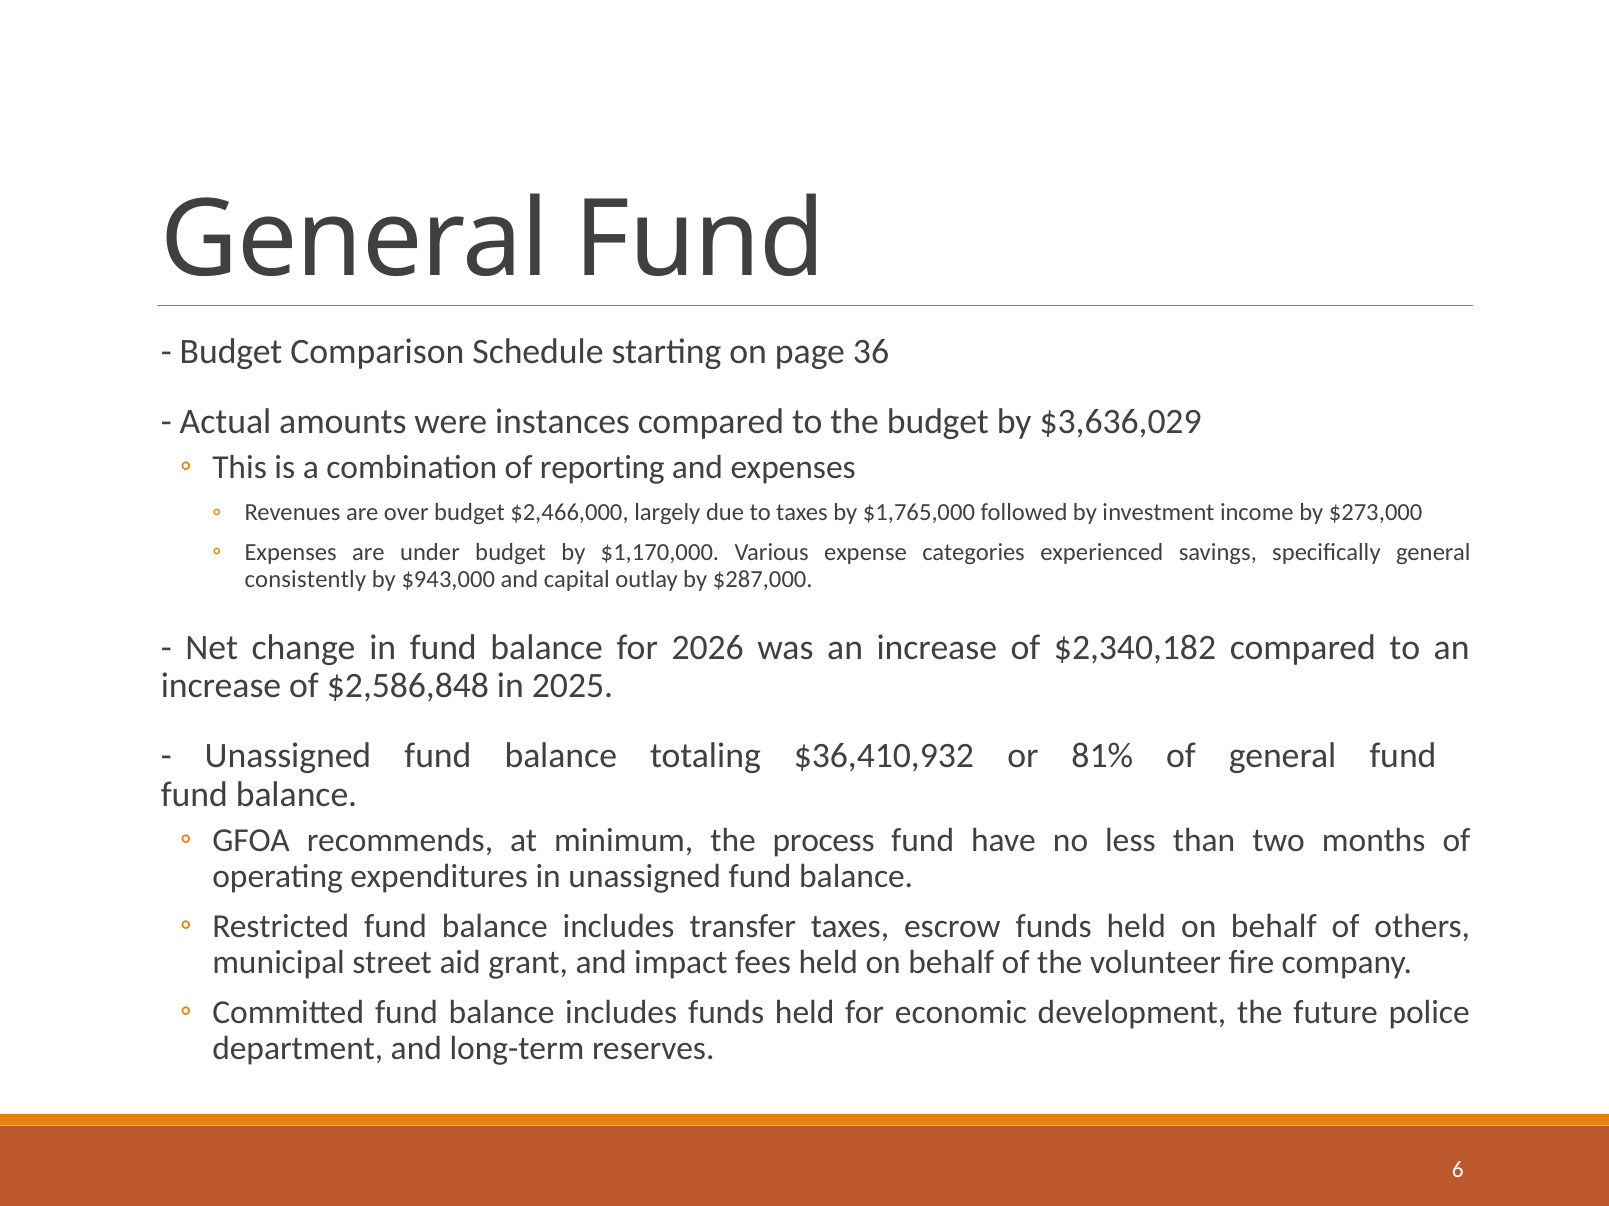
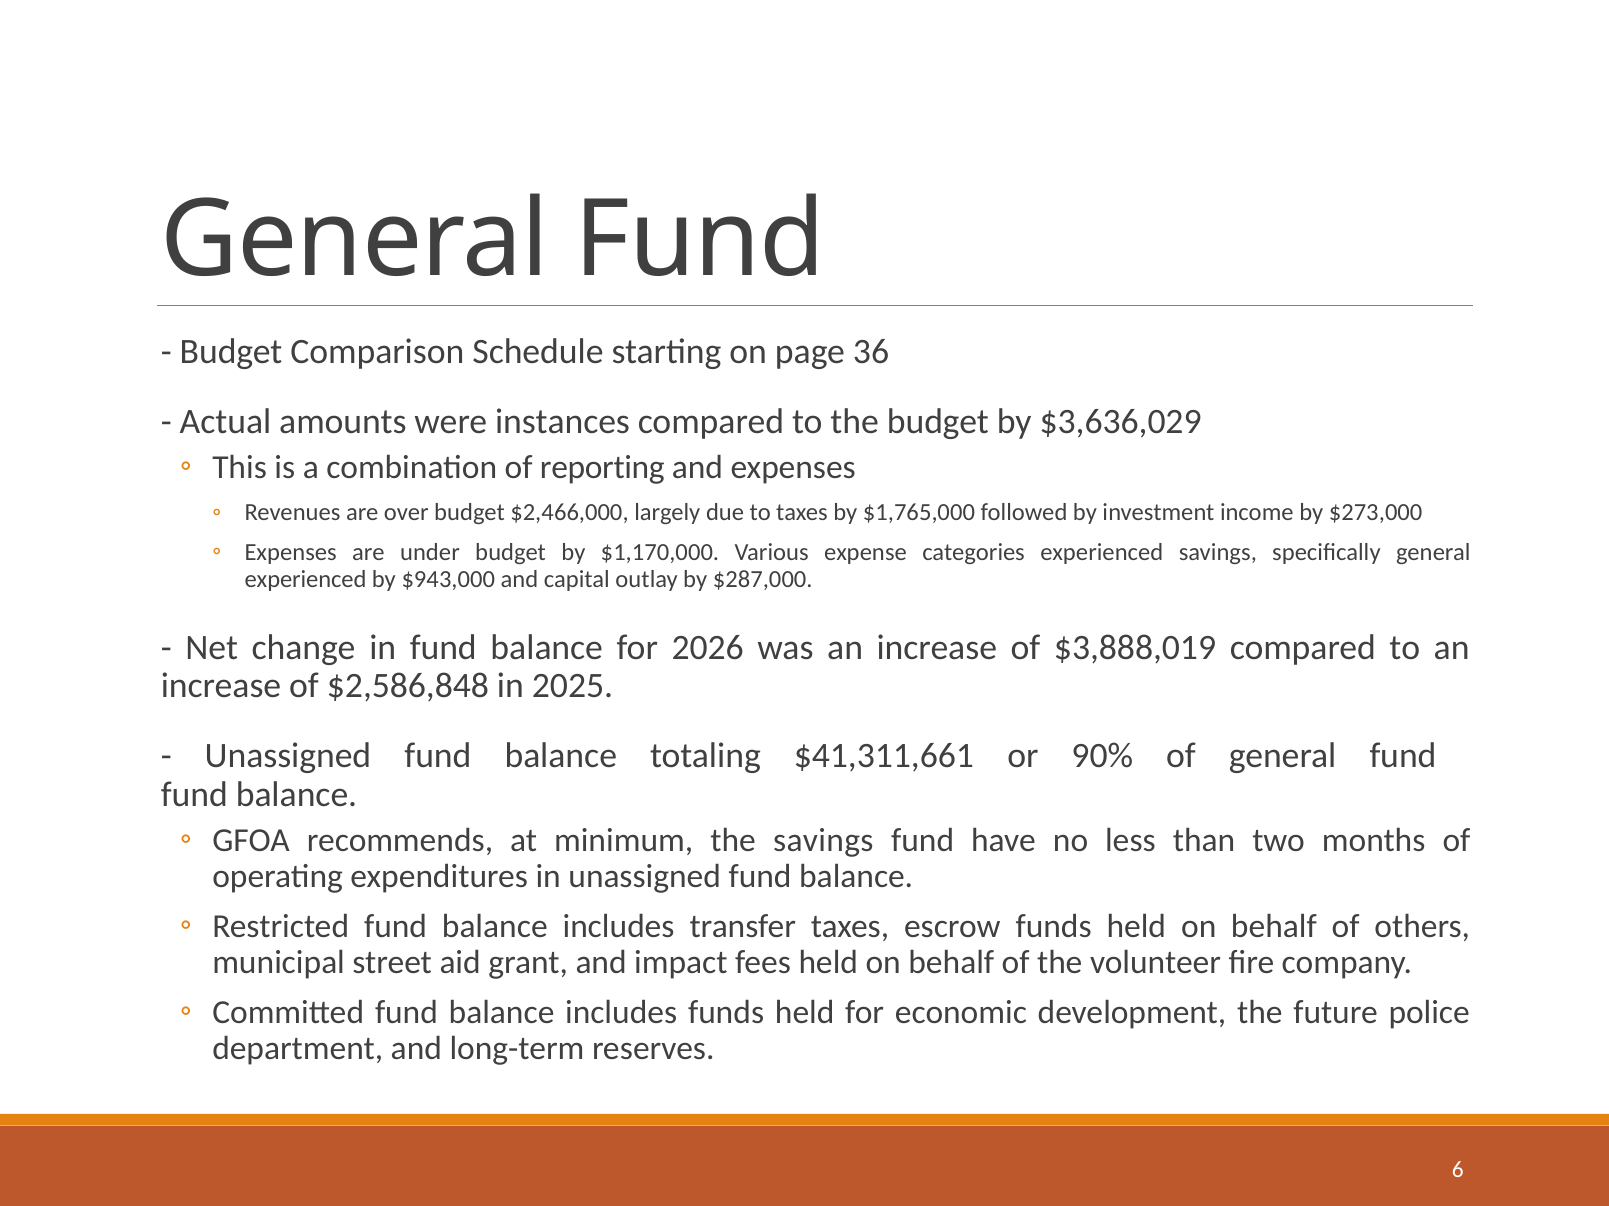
consistently at (305, 580): consistently -> experienced
$2,340,182: $2,340,182 -> $3,888,019
$36,410,932: $36,410,932 -> $41,311,661
81%: 81% -> 90%
the process: process -> savings
